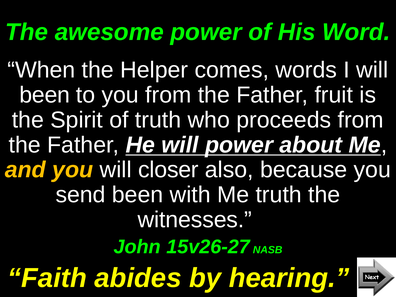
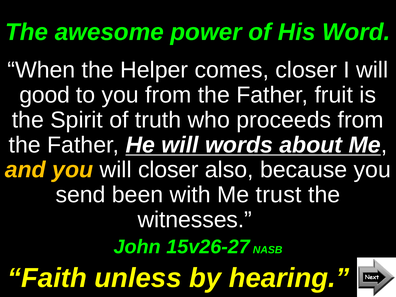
comes words: words -> closer
been at (45, 95): been -> good
will power: power -> words
Me truth: truth -> trust
abides: abides -> unless
